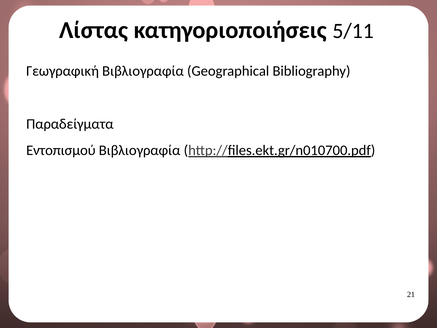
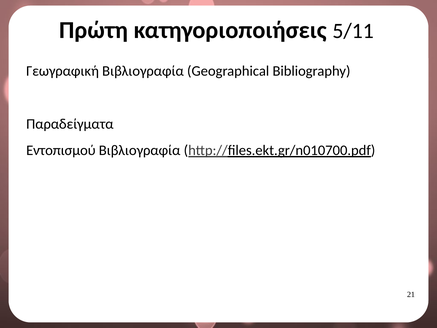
Λίστας: Λίστας -> Πρώτη
